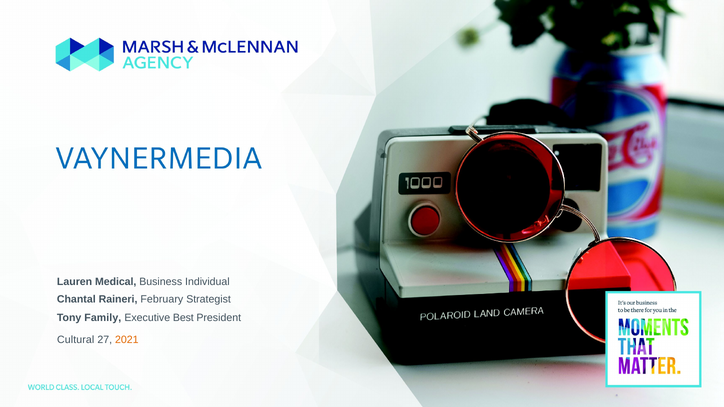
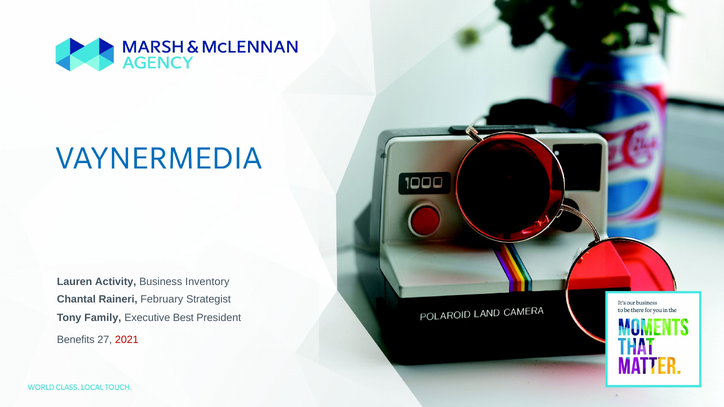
Medical: Medical -> Activity
Individual: Individual -> Inventory
Cultural: Cultural -> Benefits
2021 colour: orange -> red
